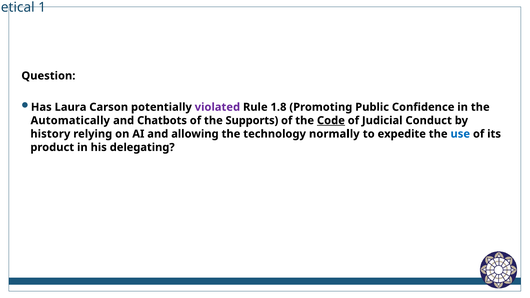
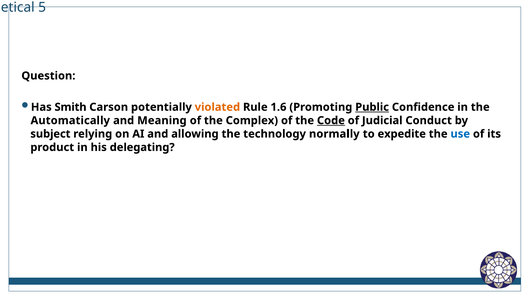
1: 1 -> 5
Laura: Laura -> Smith
violated colour: purple -> orange
1.8: 1.8 -> 1.6
Public underline: none -> present
Chatbots: Chatbots -> Meaning
Supports: Supports -> Complex
history: history -> subject
